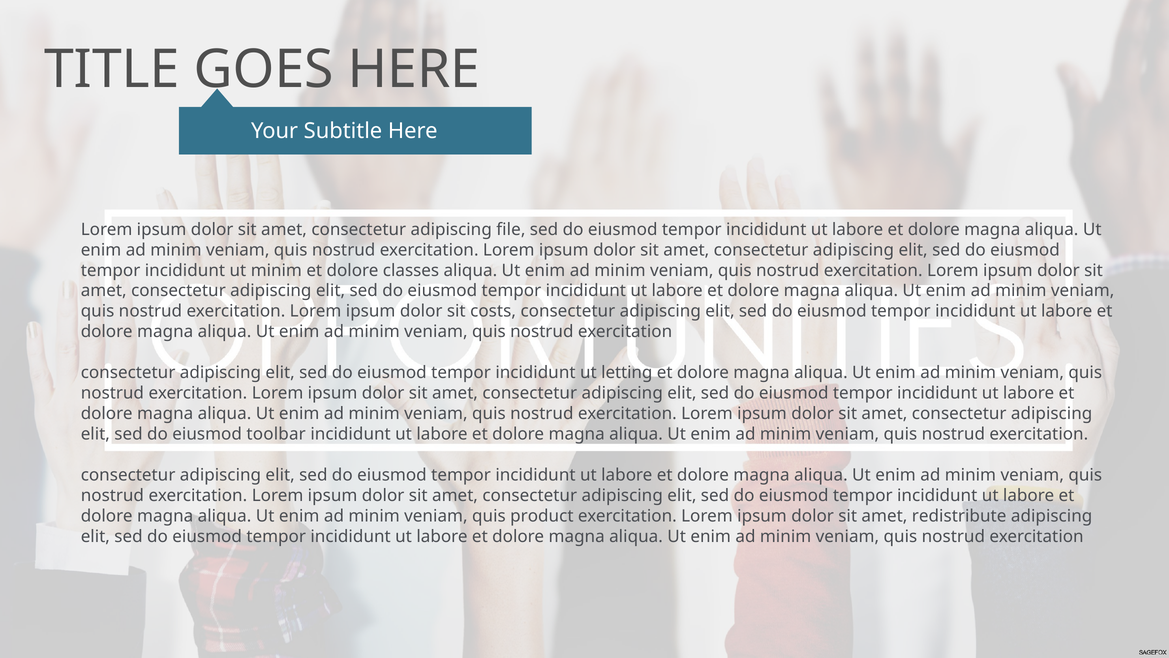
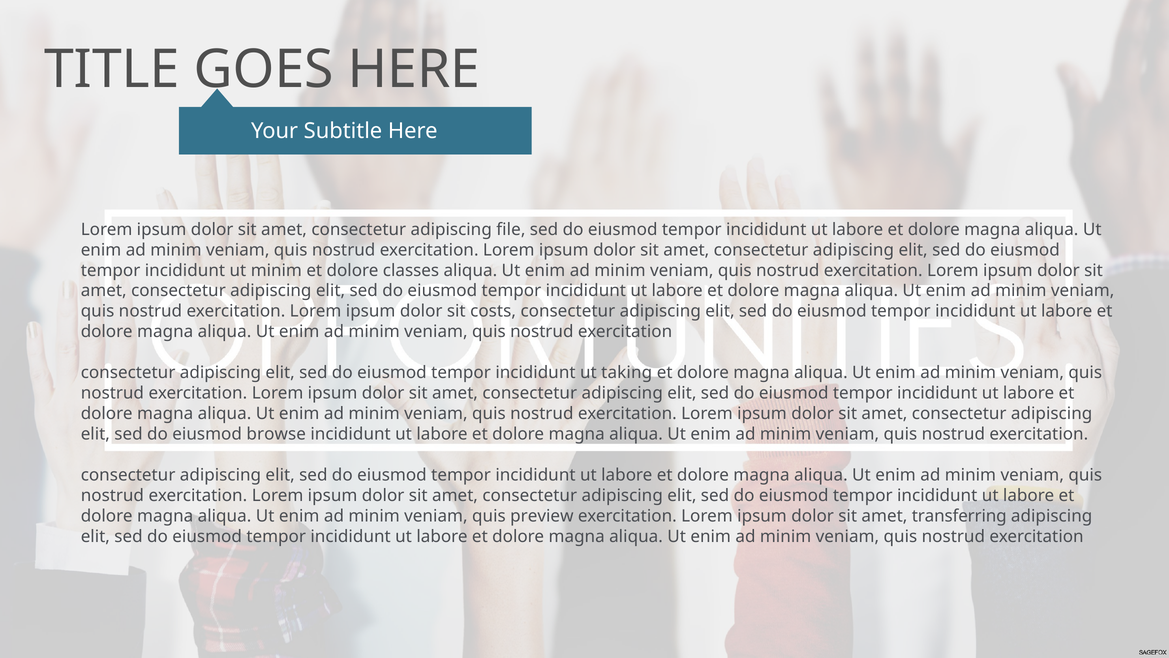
letting: letting -> taking
toolbar: toolbar -> browse
product: product -> preview
redistribute: redistribute -> transferring
